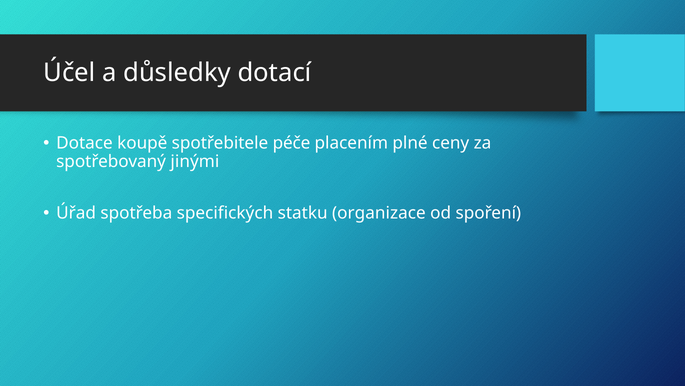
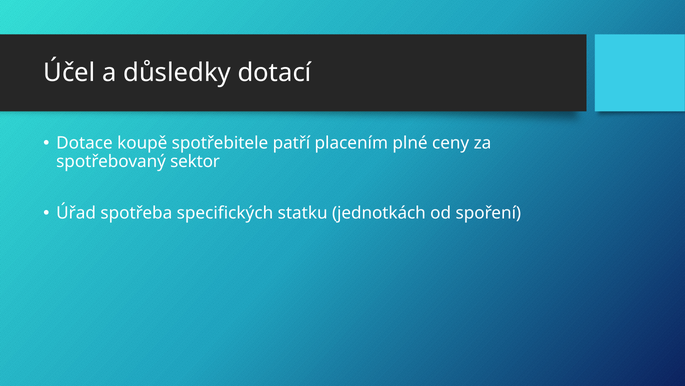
péče: péče -> patří
jinými: jinými -> sektor
organizace: organizace -> jednotkách
